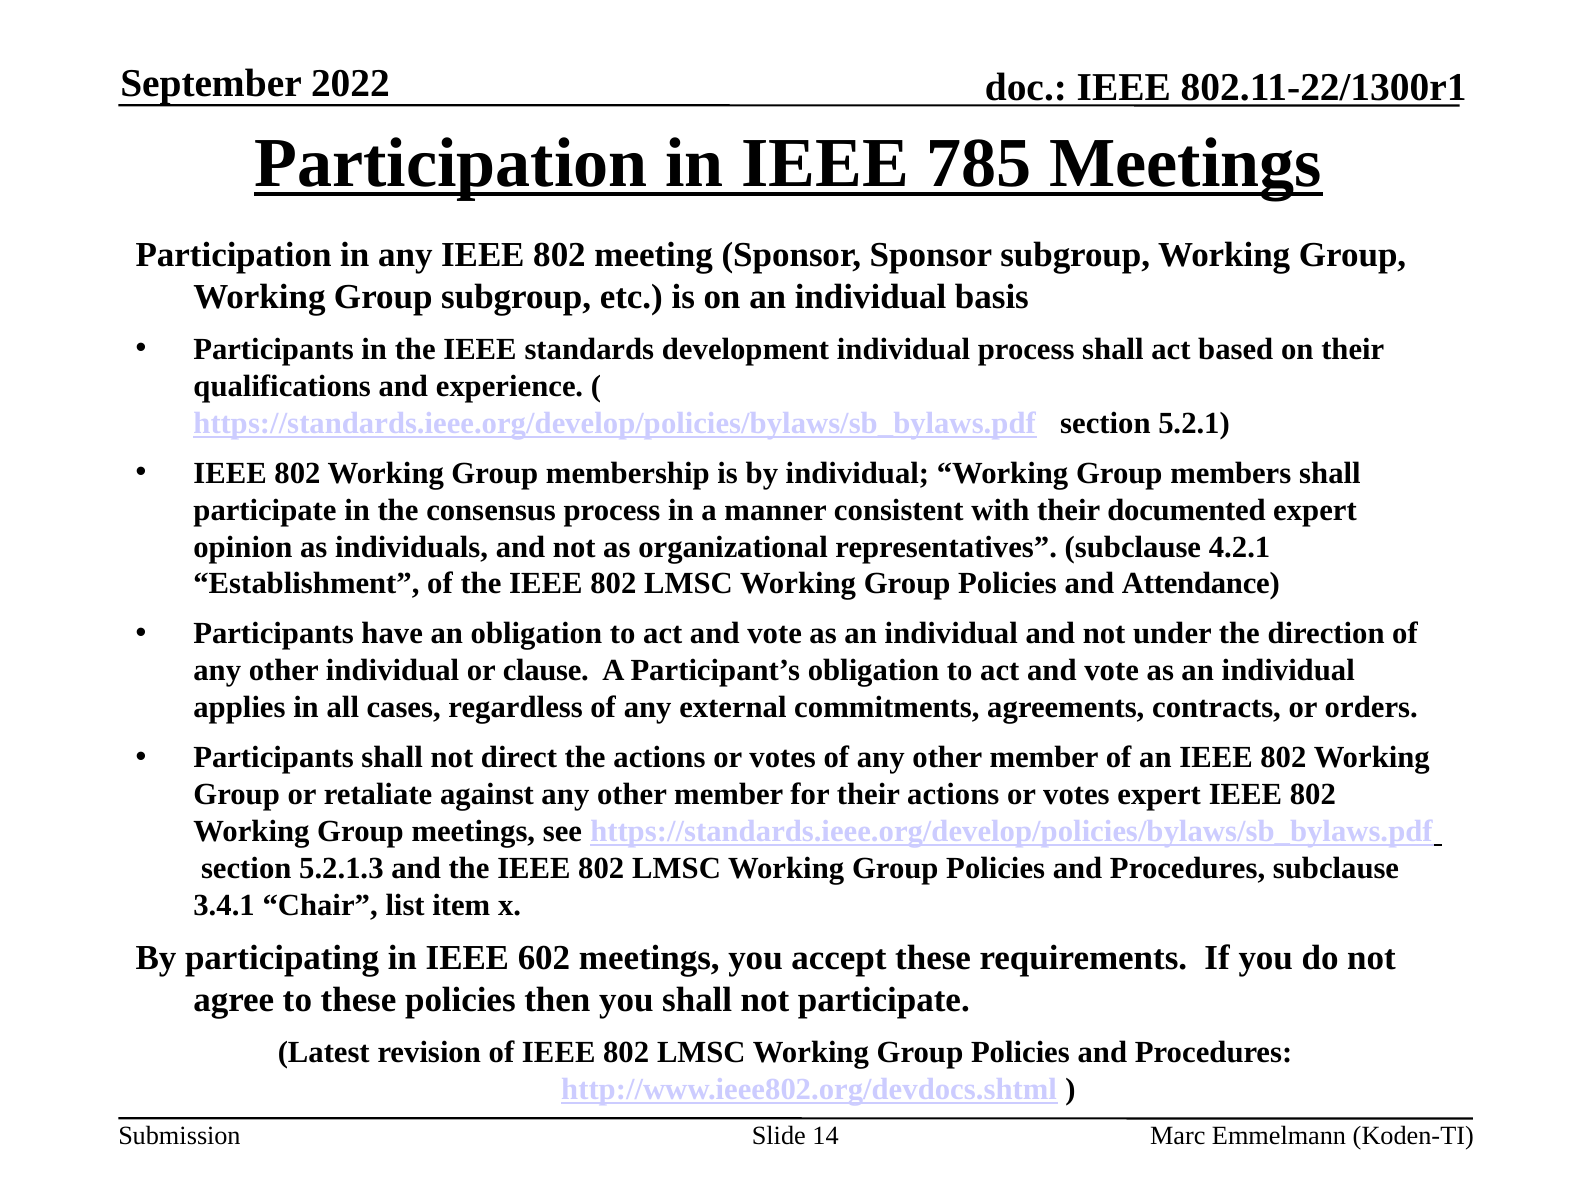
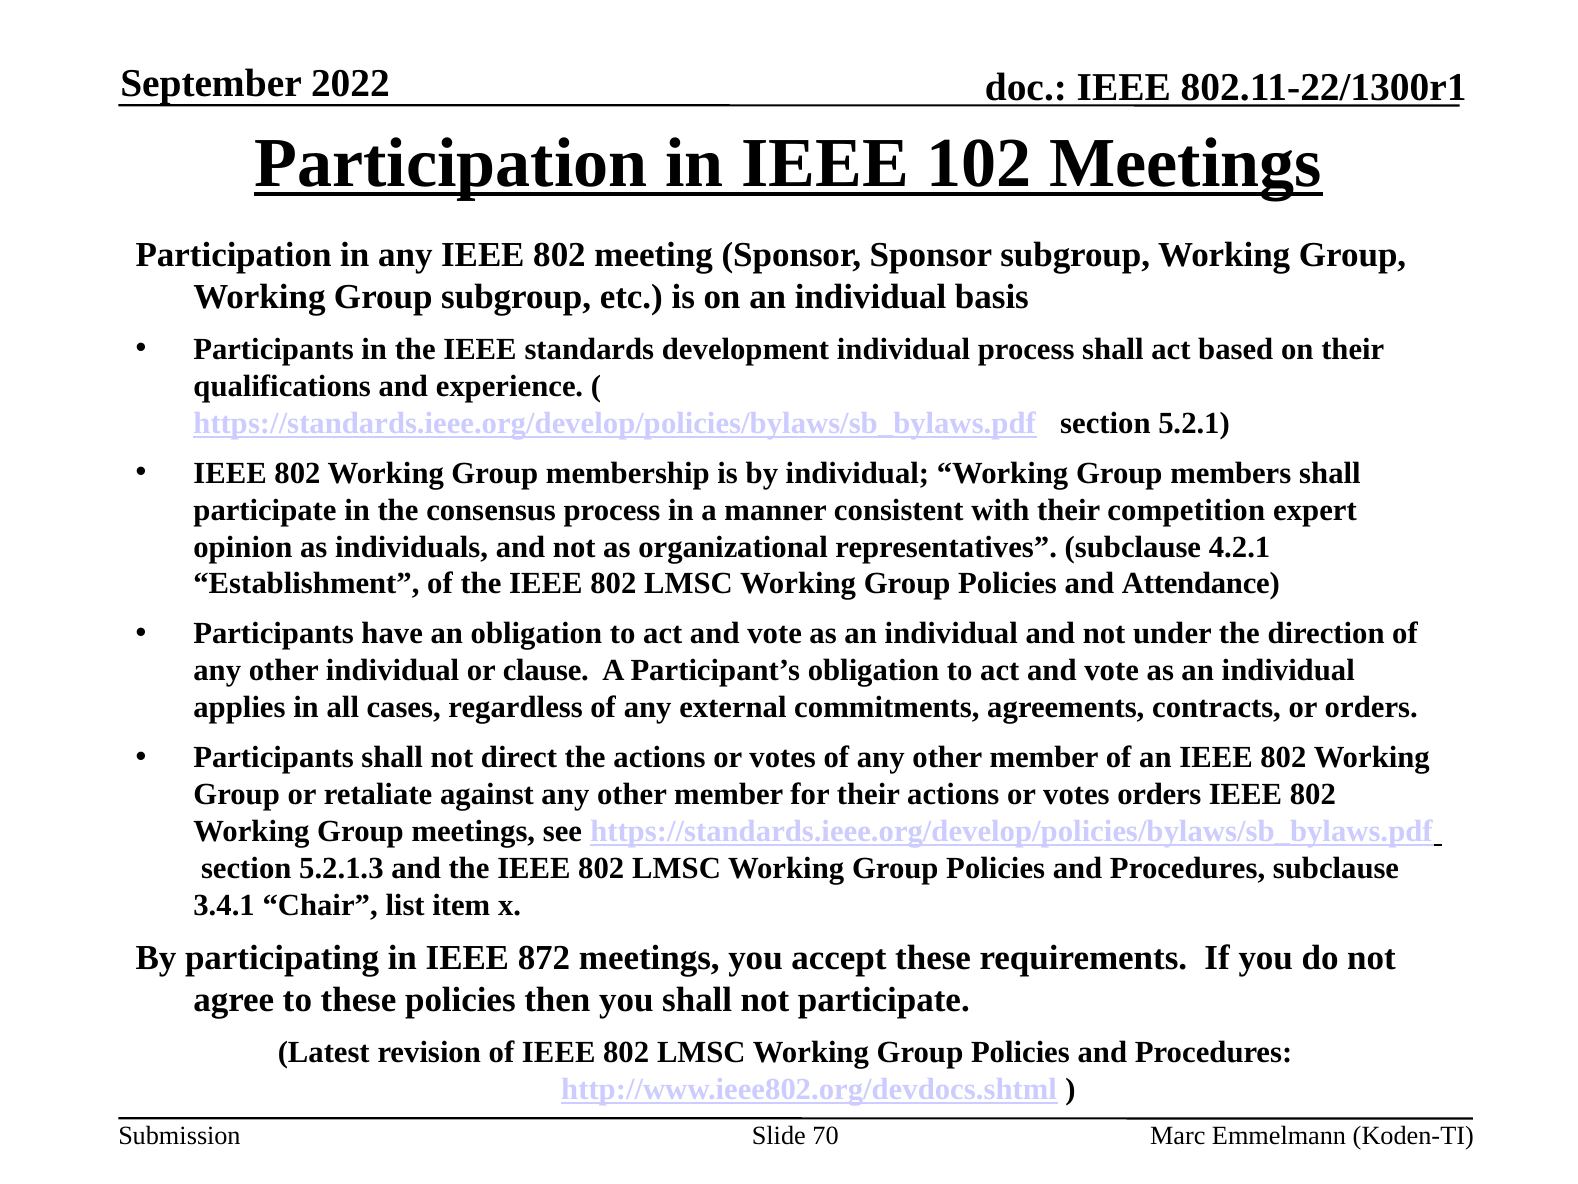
785: 785 -> 102
documented: documented -> competition
votes expert: expert -> orders
602: 602 -> 872
14: 14 -> 70
